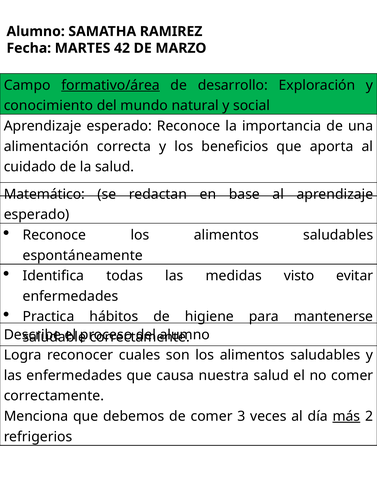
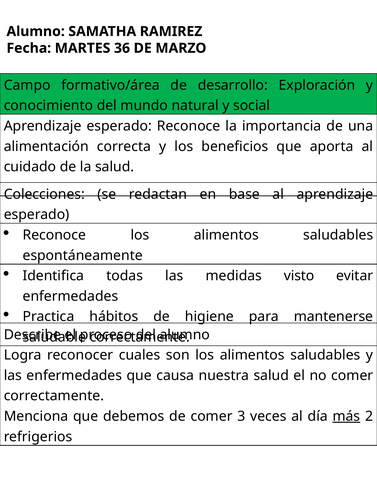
42: 42 -> 36
formativo/área underline: present -> none
Matemático: Matemático -> Colecciones
